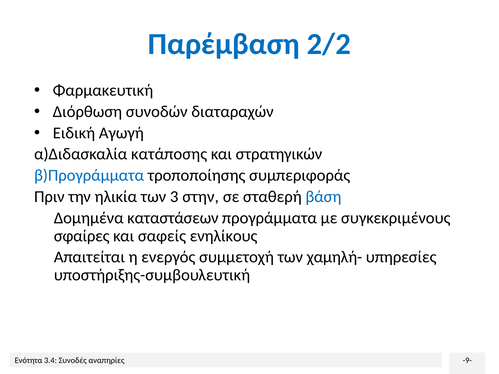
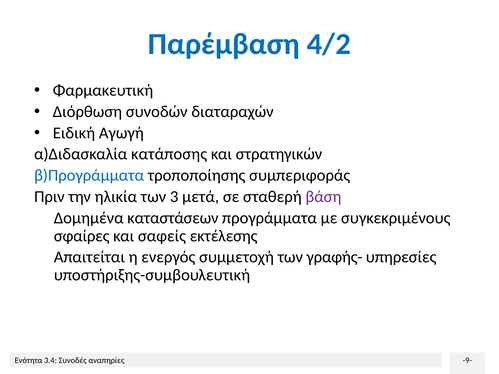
2/2: 2/2 -> 4/2
στην: στην -> μετά
βάση colour: blue -> purple
ενηλίκους: ενηλίκους -> εκτέλεσης
χαμηλή-: χαμηλή- -> γραφής-
